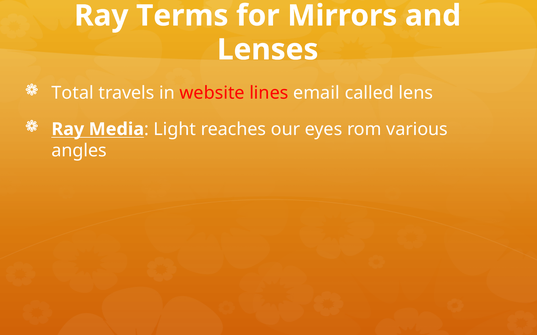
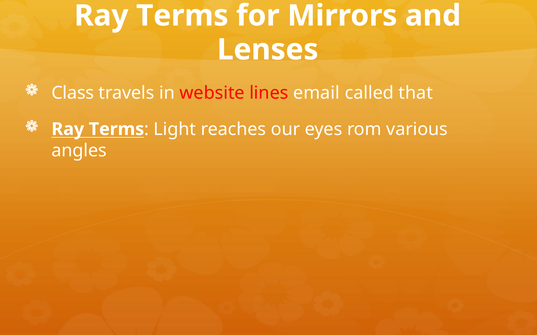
Total: Total -> Class
lens: lens -> that
Media at (116, 129): Media -> Terms
